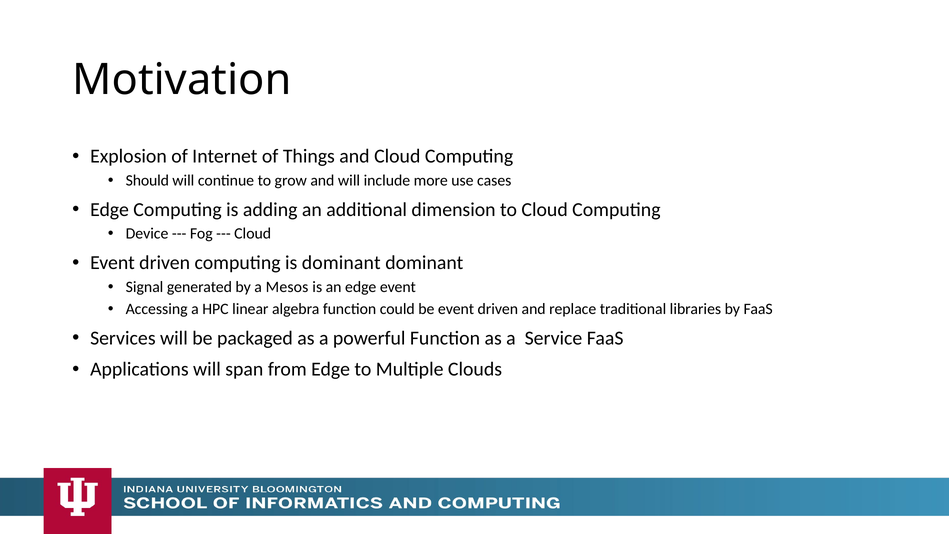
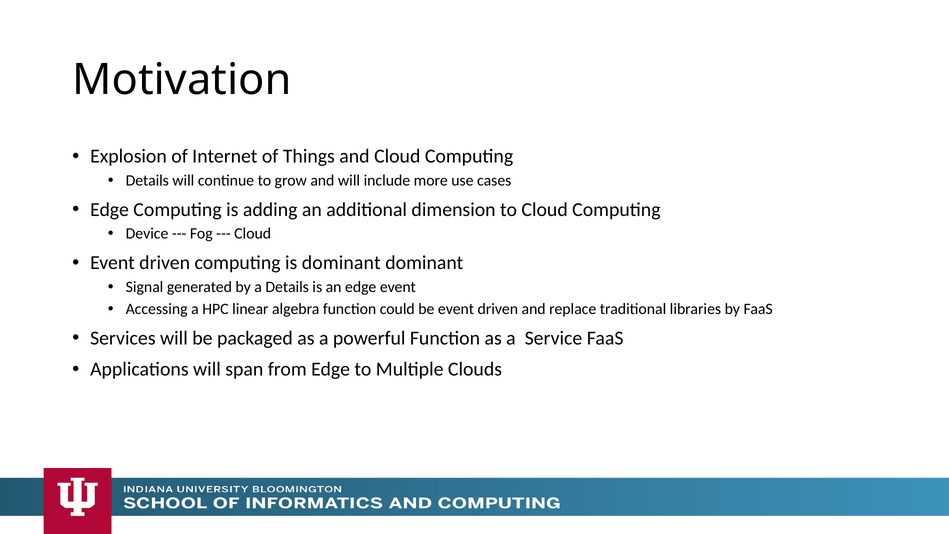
Should at (147, 180): Should -> Details
a Mesos: Mesos -> Details
